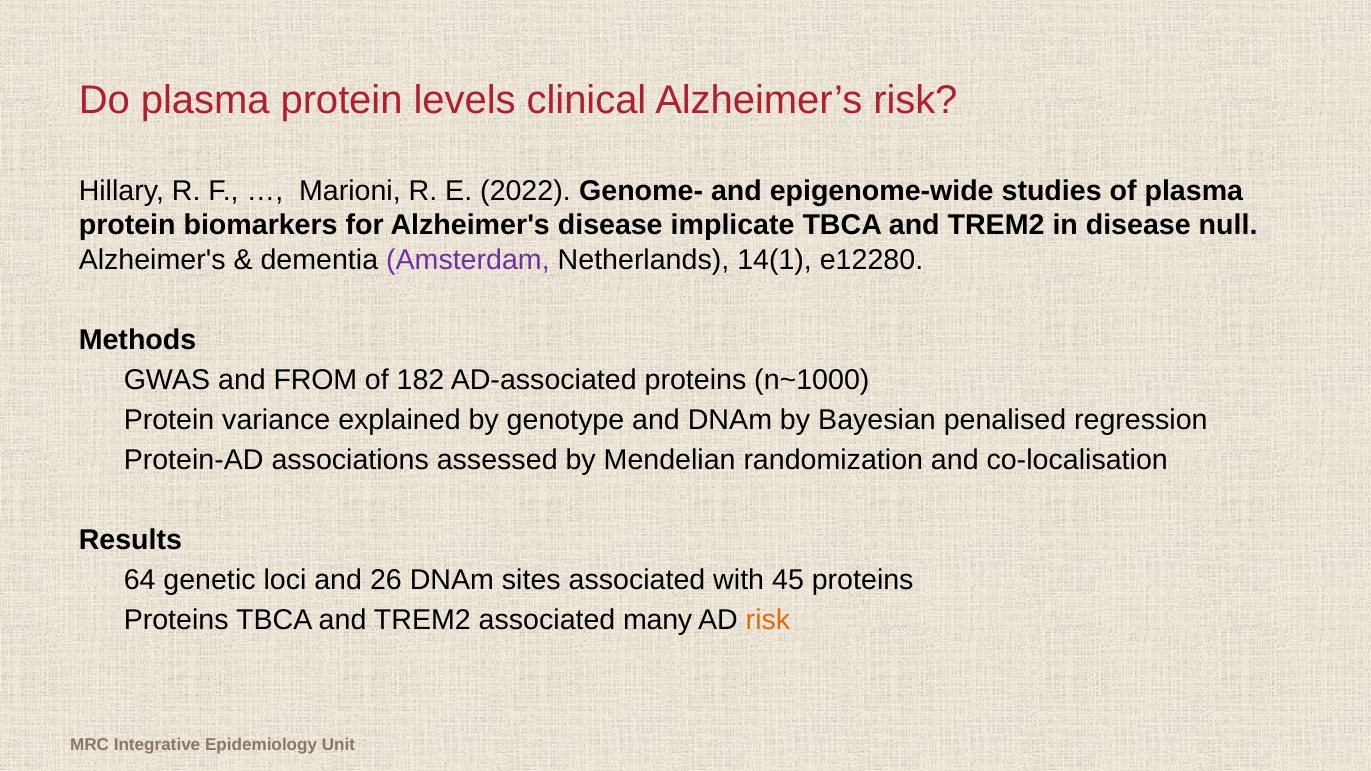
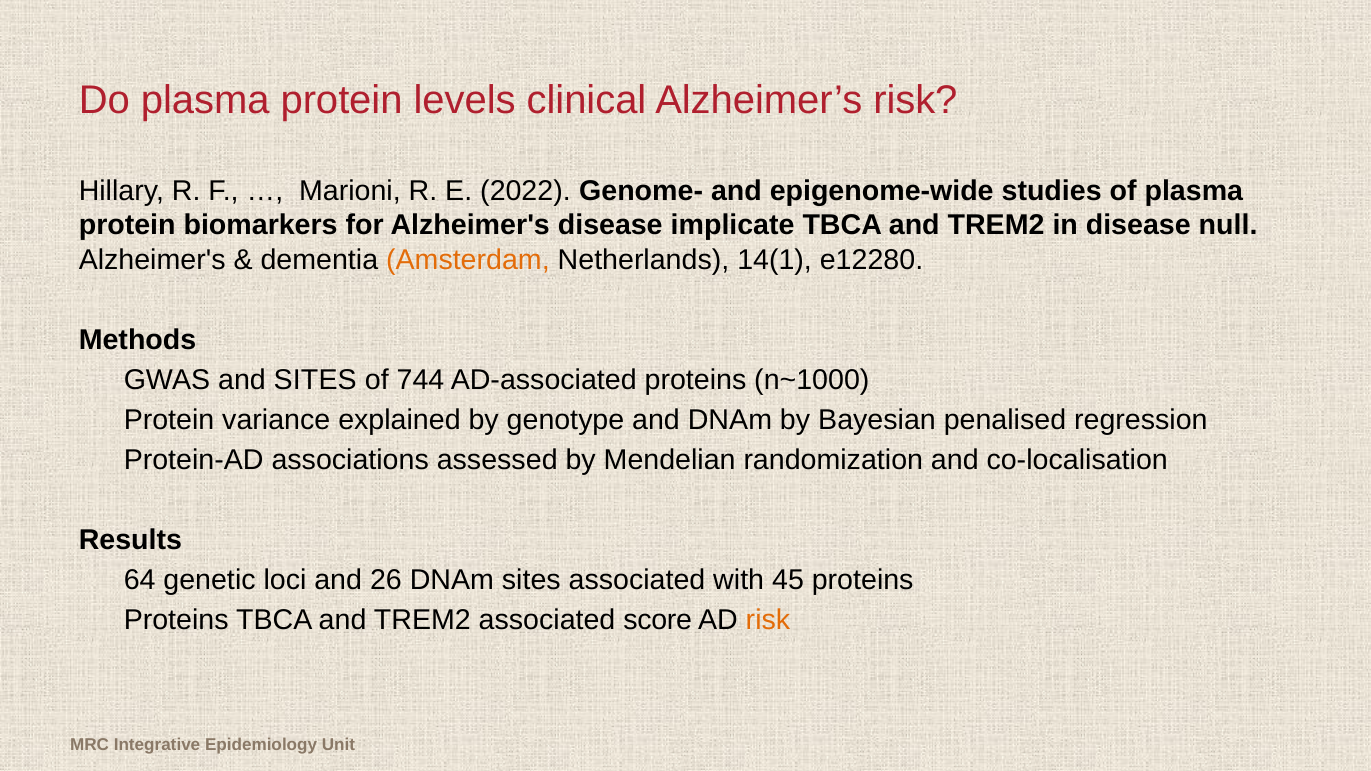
Amsterdam colour: purple -> orange
and FROM: FROM -> SITES
182: 182 -> 744
many: many -> score
